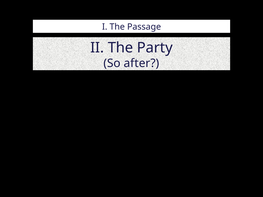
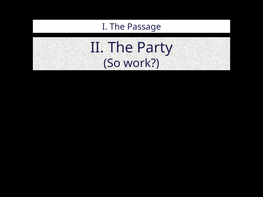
after: after -> work
